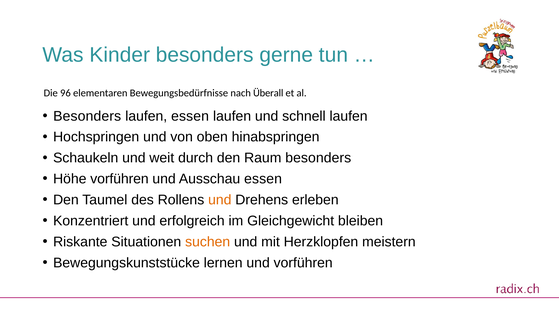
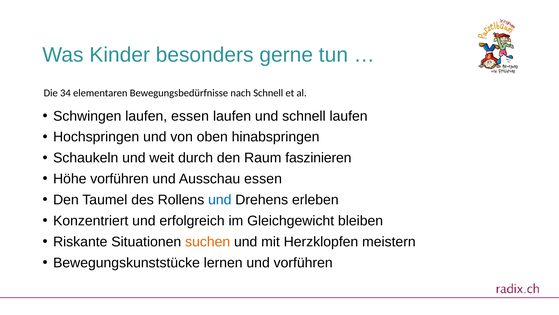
96: 96 -> 34
nach Überall: Überall -> Schnell
Besonders at (87, 116): Besonders -> Schwingen
Raum besonders: besonders -> faszinieren
und at (220, 200) colour: orange -> blue
